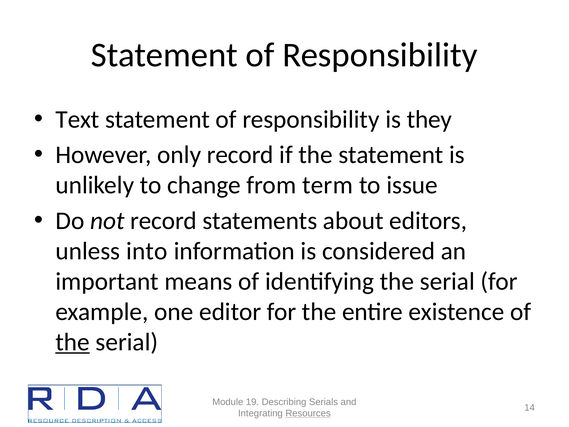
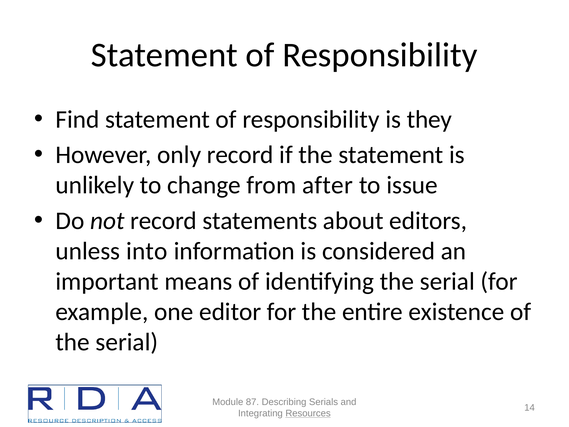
Text: Text -> Find
term: term -> after
the at (73, 342) underline: present -> none
19: 19 -> 87
